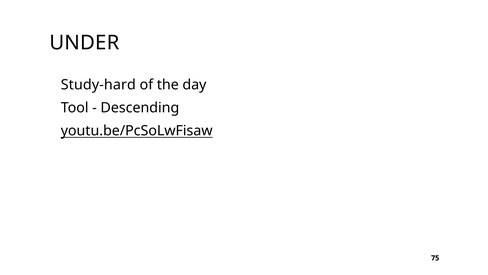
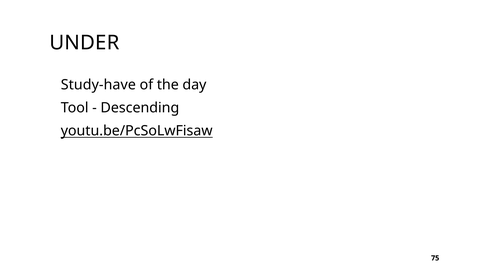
Study-hard: Study-hard -> Study-have
